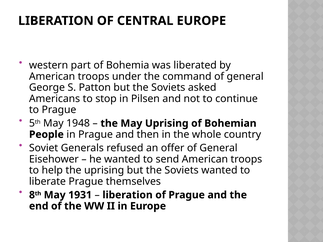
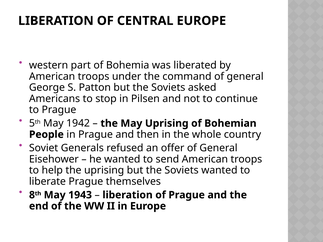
1948: 1948 -> 1942
1931: 1931 -> 1943
